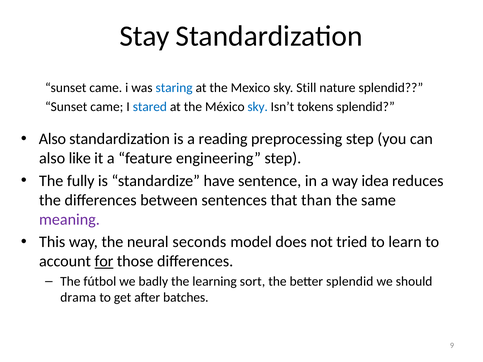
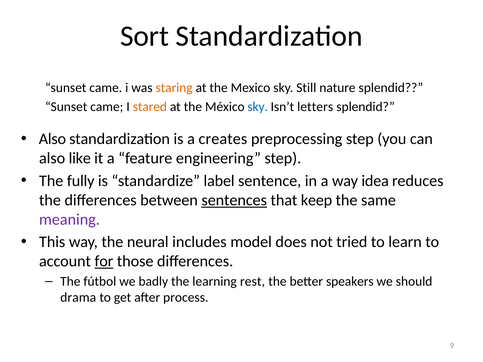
Stay: Stay -> Sort
staring colour: blue -> orange
stared colour: blue -> orange
tokens: tokens -> letters
reading: reading -> creates
have: have -> label
sentences underline: none -> present
than: than -> keep
seconds: seconds -> includes
sort: sort -> rest
better splendid: splendid -> speakers
batches: batches -> process
